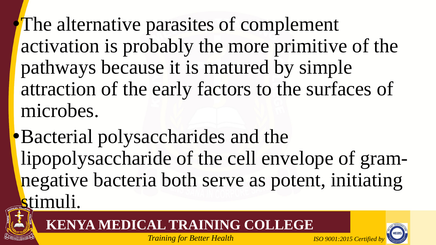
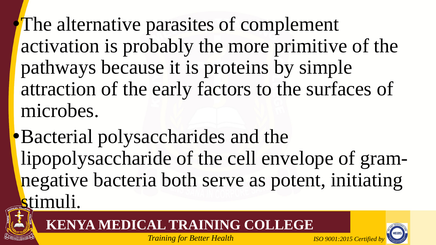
matured: matured -> proteins
